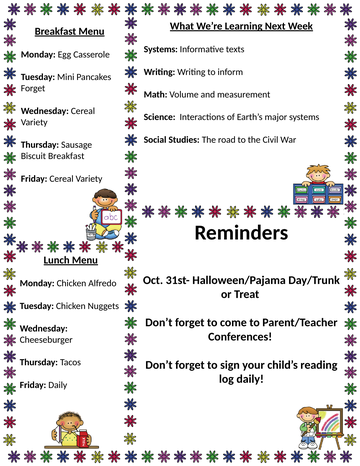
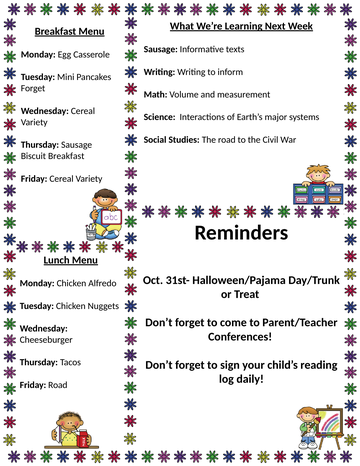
Systems at (161, 49): Systems -> Sausage
Friday Daily: Daily -> Road
